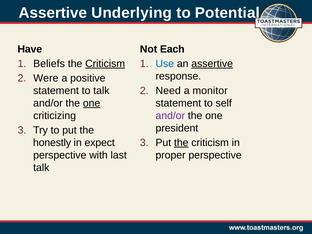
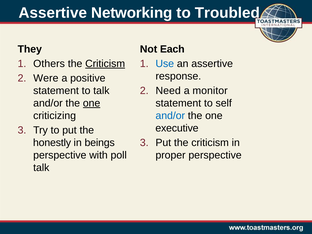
Underlying: Underlying -> Networking
Potential: Potential -> Troubled
Have: Have -> They
assertive at (212, 64) underline: present -> none
Beliefs: Beliefs -> Others
and/or at (170, 116) colour: purple -> blue
president: president -> executive
expect: expect -> beings
the at (181, 143) underline: present -> none
last: last -> poll
